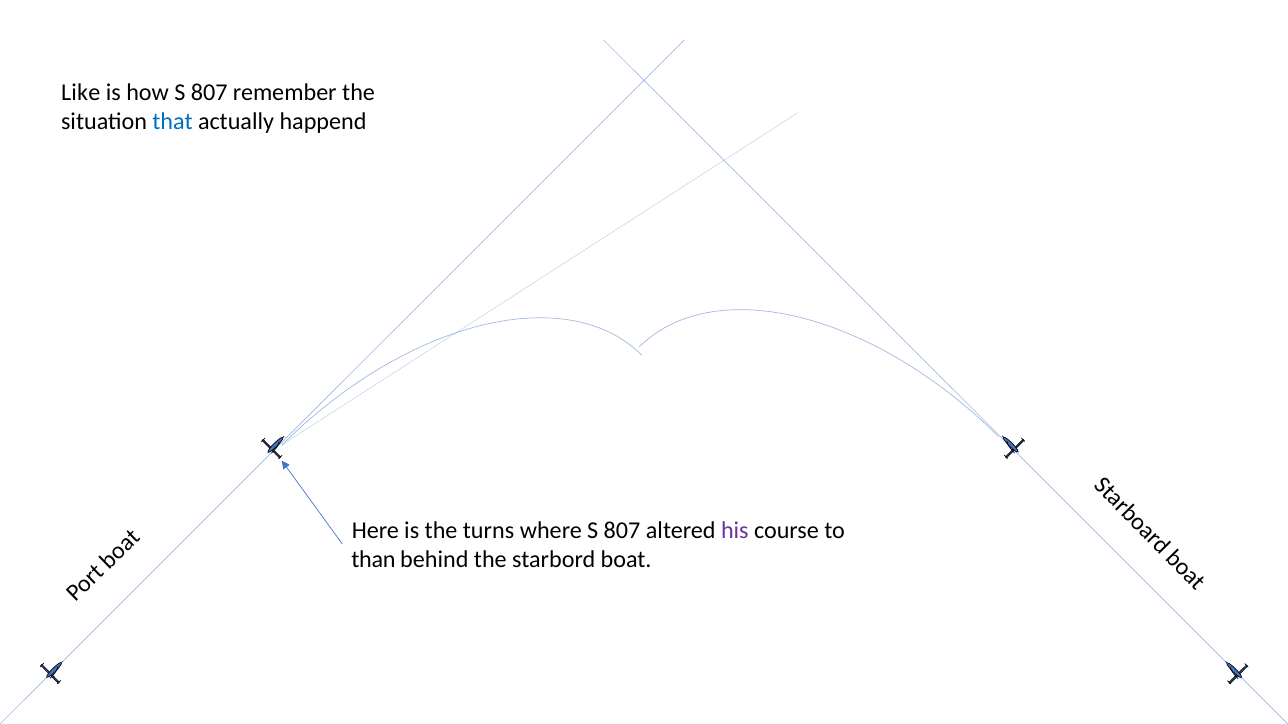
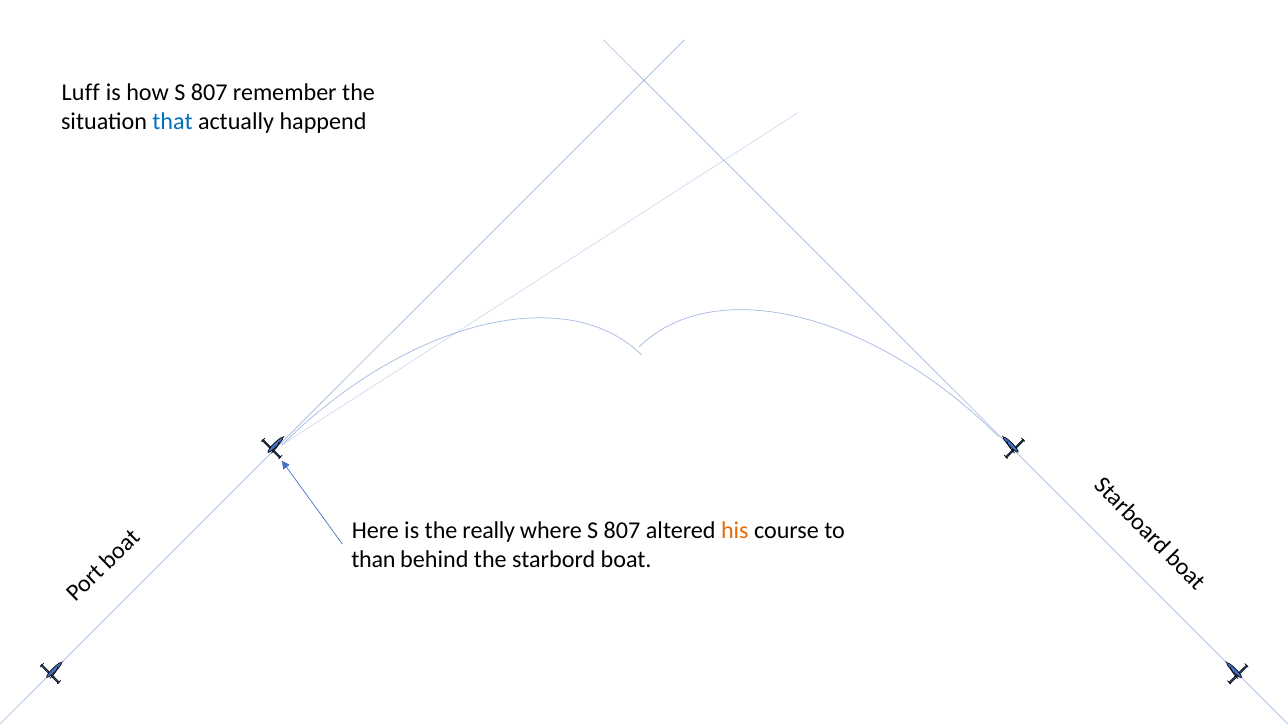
Like: Like -> Luff
turns: turns -> really
his colour: purple -> orange
